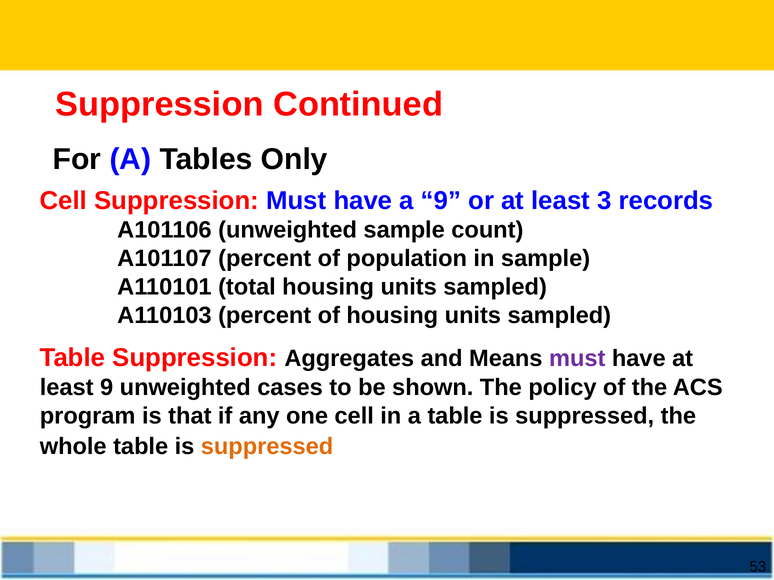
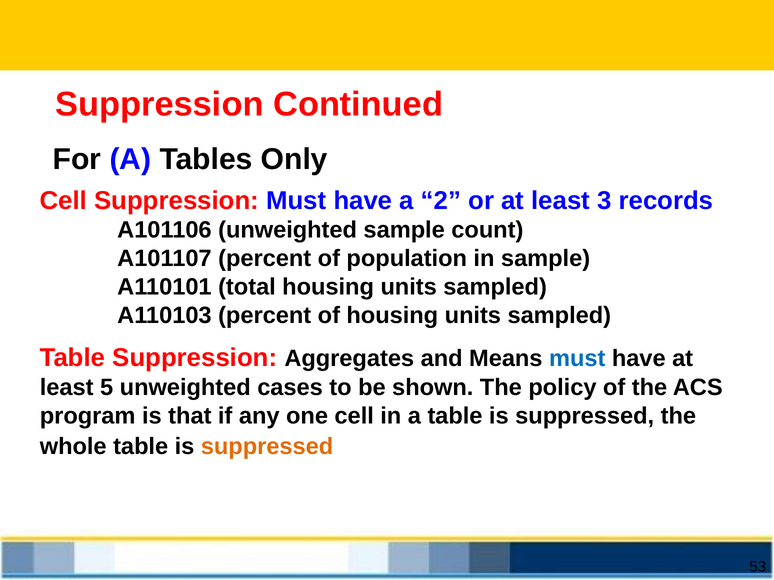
a 9: 9 -> 2
must at (577, 359) colour: purple -> blue
least 9: 9 -> 5
